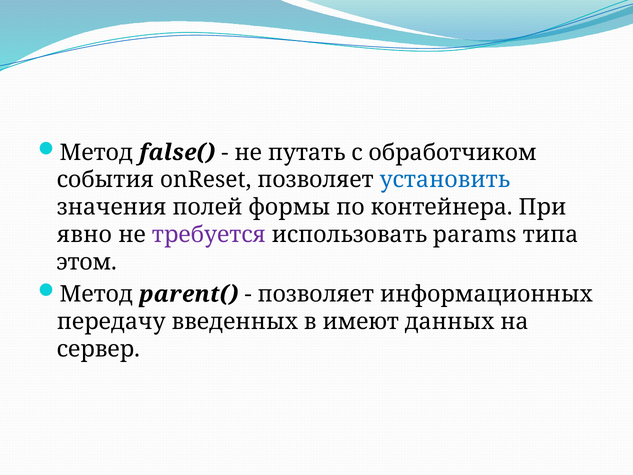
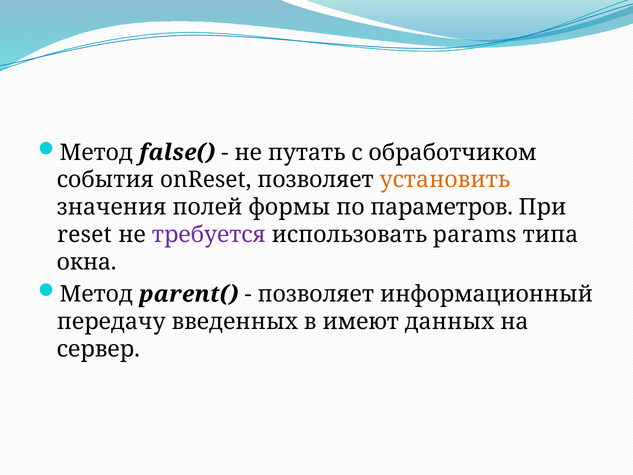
установить colour: blue -> orange
контейнера: контейнера -> параметров
явно: явно -> reset
этом: этом -> окна
информационных: информационных -> информационный
